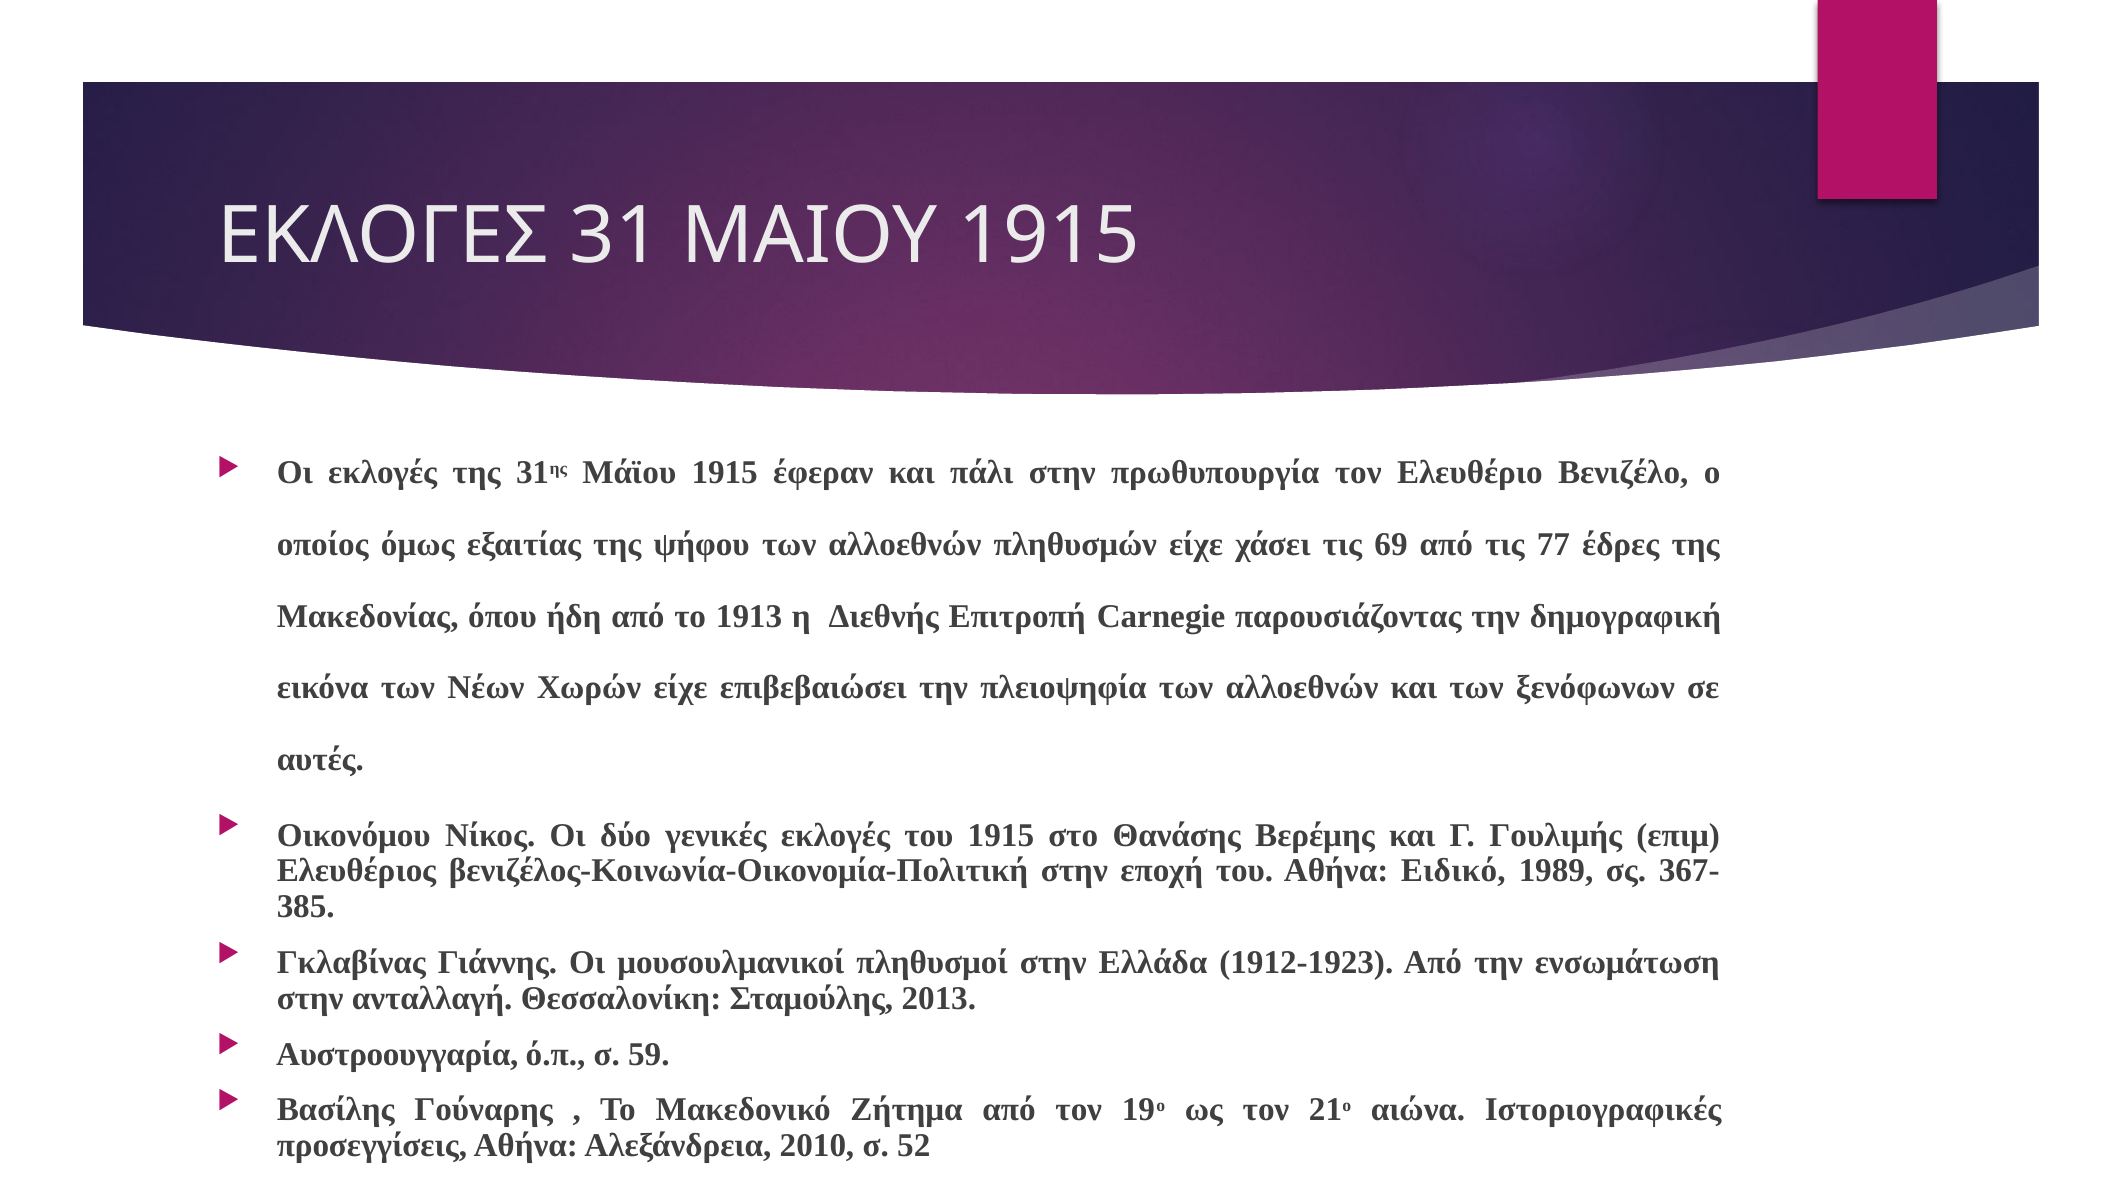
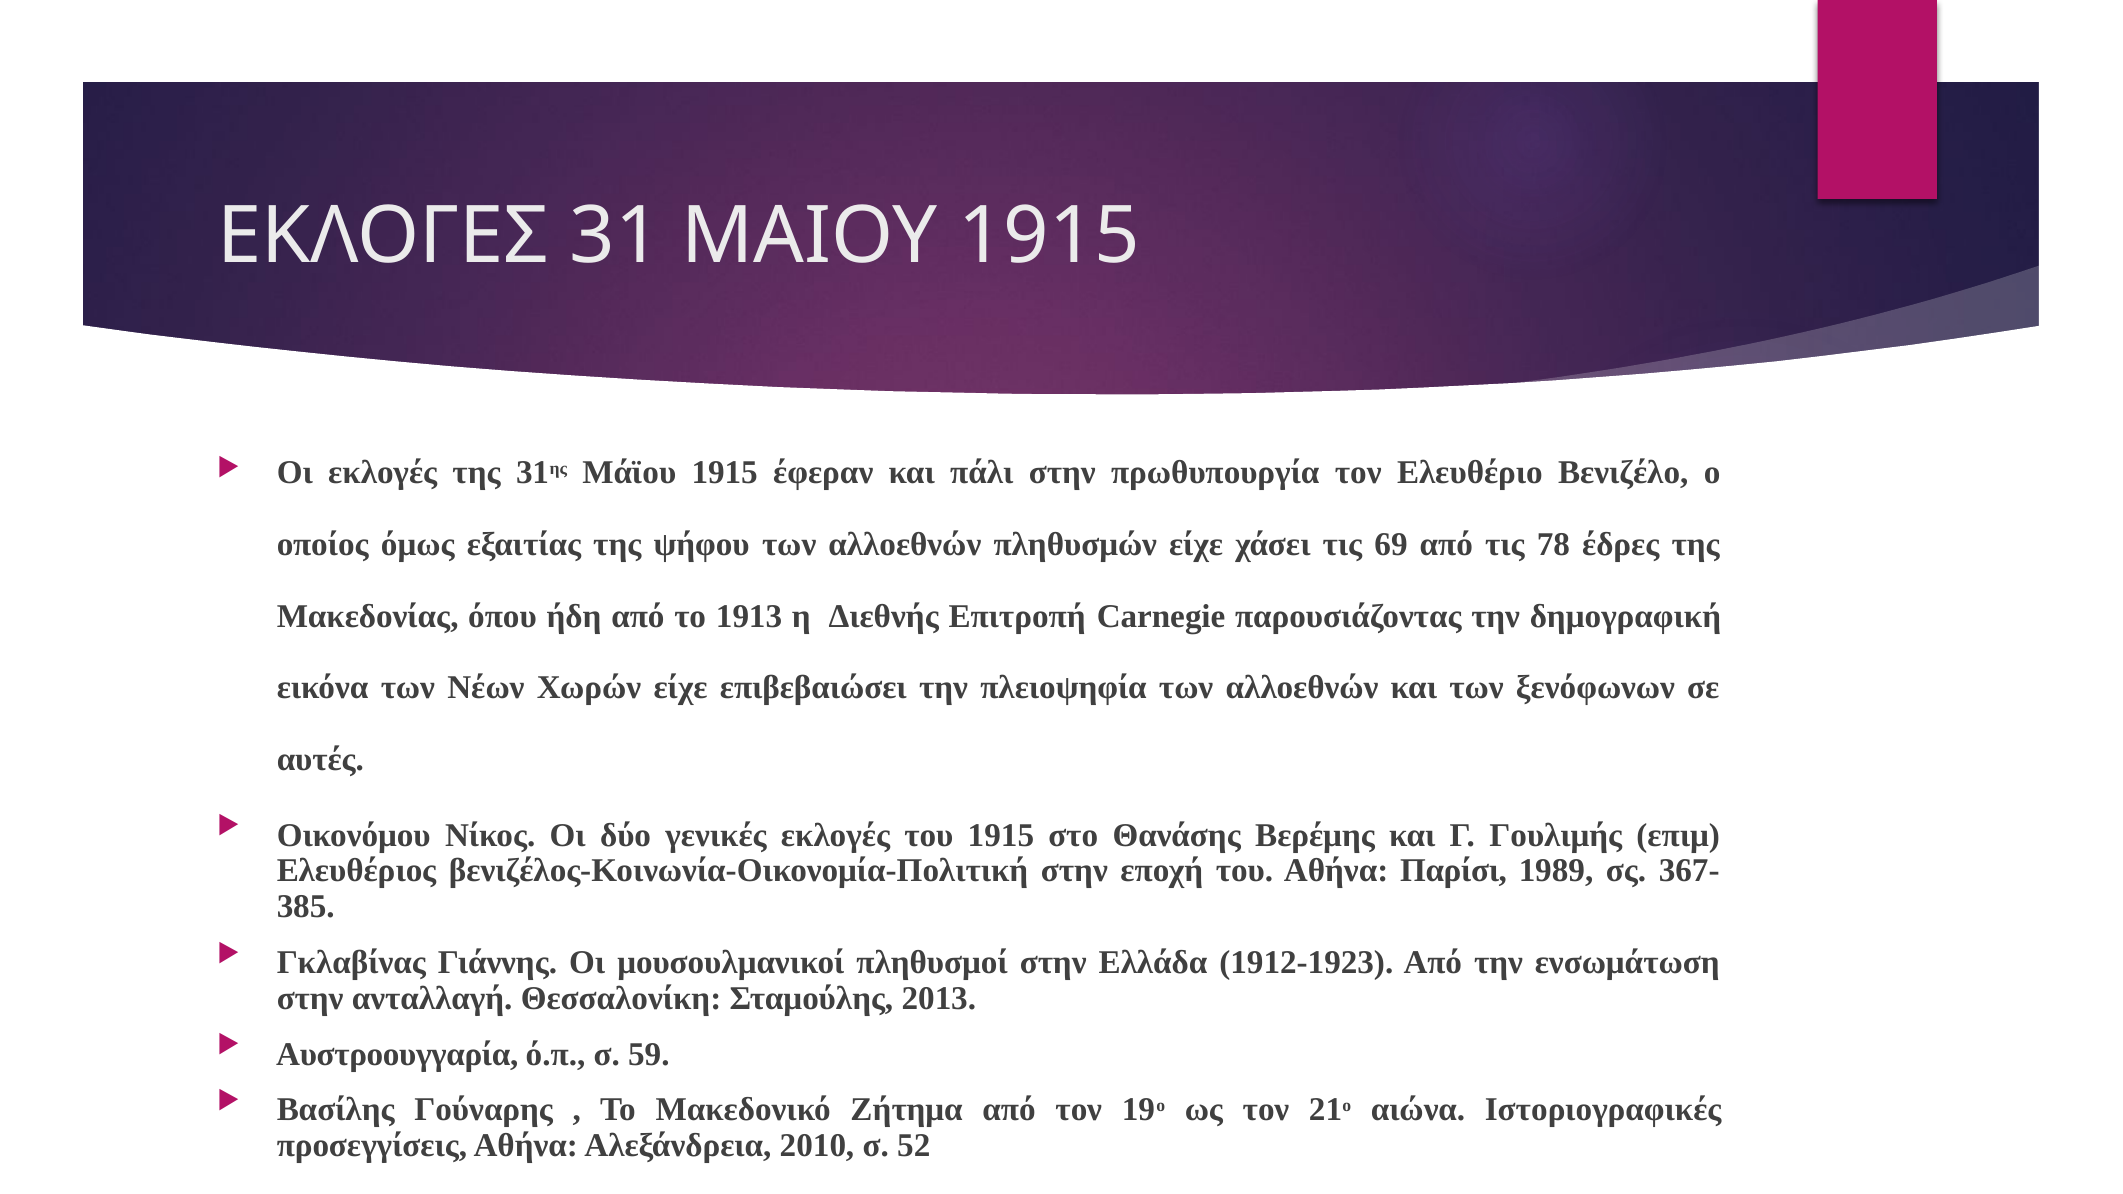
77: 77 -> 78
Ειδικό: Ειδικό -> Παρίσι
